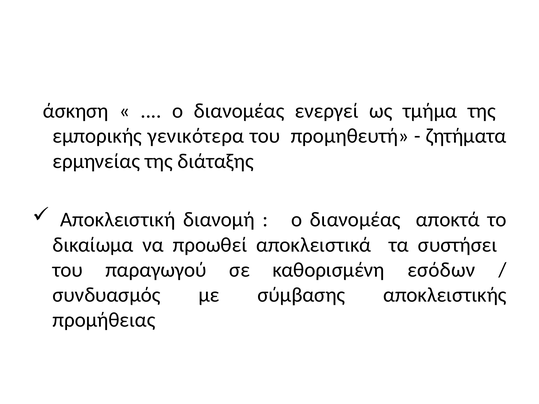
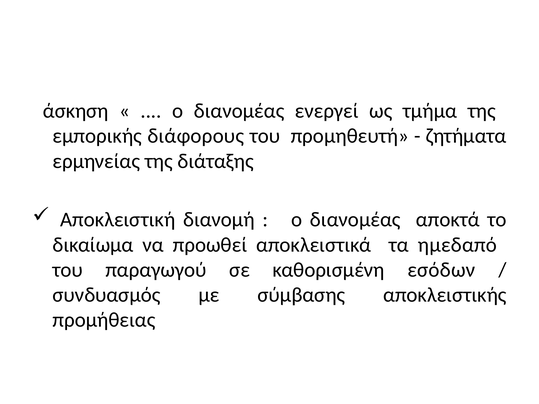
γενικότερα: γενικότερα -> διάφορους
συστήσει: συστήσει -> ημεδαπό
